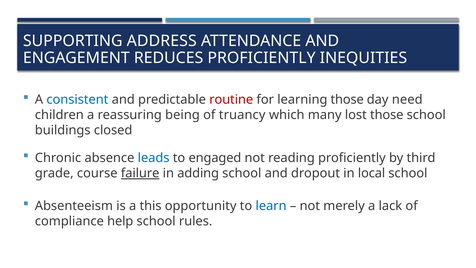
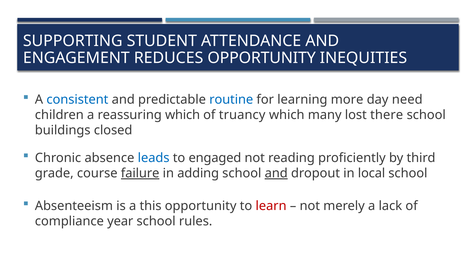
ADDRESS: ADDRESS -> STUDENT
REDUCES PROFICIENTLY: PROFICIENTLY -> OPPORTUNITY
routine colour: red -> blue
learning those: those -> more
reassuring being: being -> which
lost those: those -> there
and at (276, 173) underline: none -> present
learn colour: blue -> red
help: help -> year
